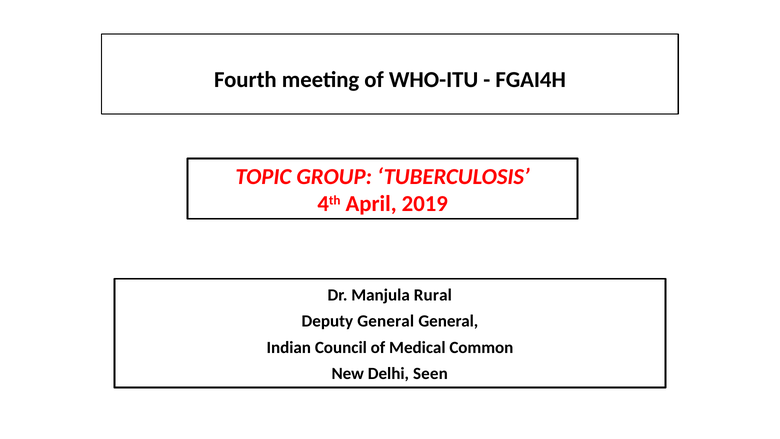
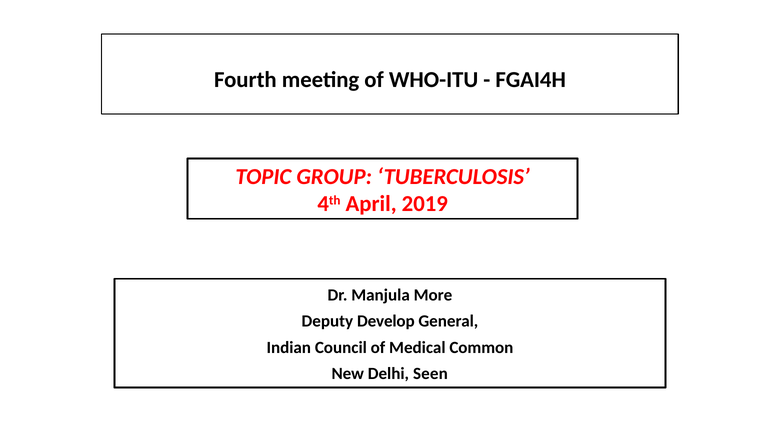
Rural: Rural -> More
Deputy General: General -> Develop
